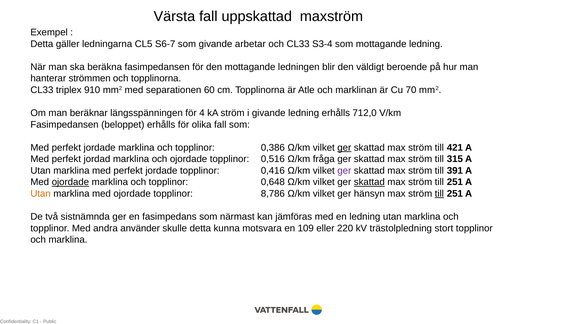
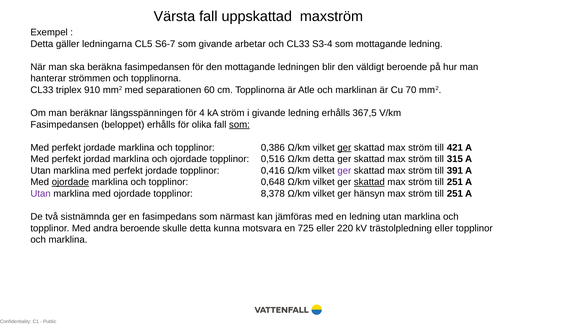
712,0: 712,0 -> 367,5
som at (239, 125) underline: none -> present
Ω/km fråga: fråga -> detta
Utan at (41, 194) colour: orange -> purple
8,786: 8,786 -> 8,378
till at (439, 194) underline: present -> none
andra använder: använder -> beroende
109: 109 -> 725
trästolpledning stort: stort -> eller
